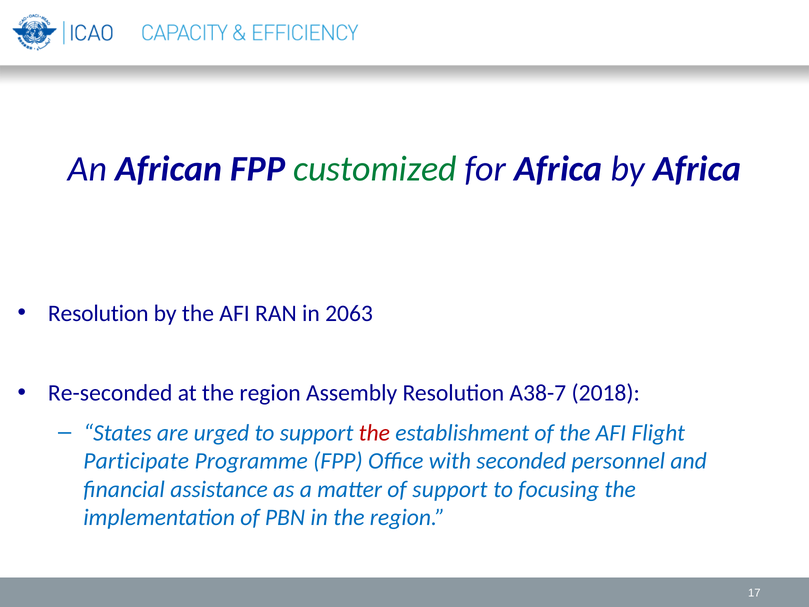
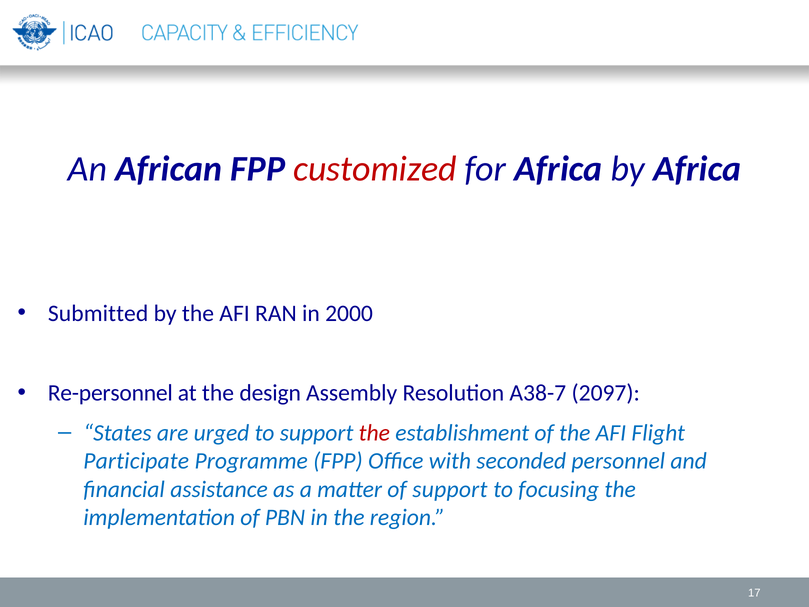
customized colour: green -> red
Resolution at (98, 313): Resolution -> Submitted
2063: 2063 -> 2000
Re-seconded: Re-seconded -> Re-personnel
at the region: region -> design
2018: 2018 -> 2097
